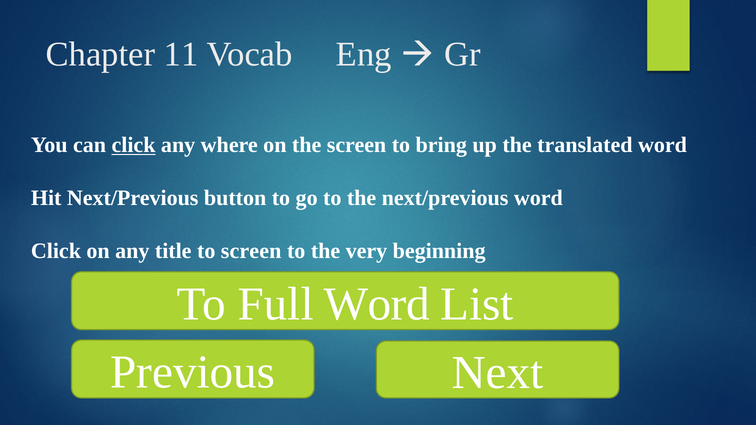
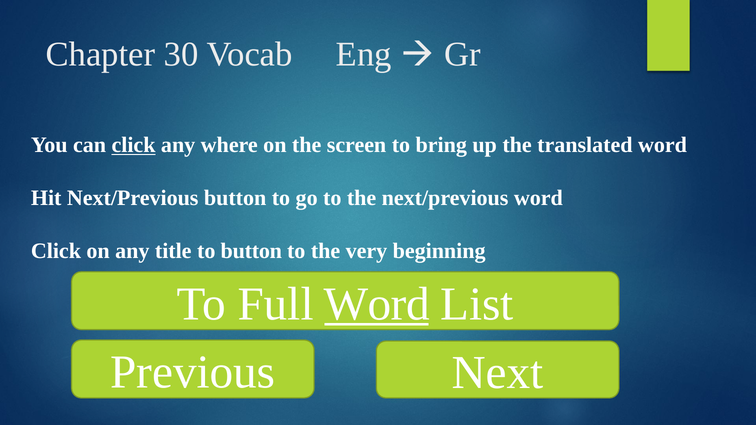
11: 11 -> 30
to screen: screen -> button
Word at (377, 304) underline: none -> present
